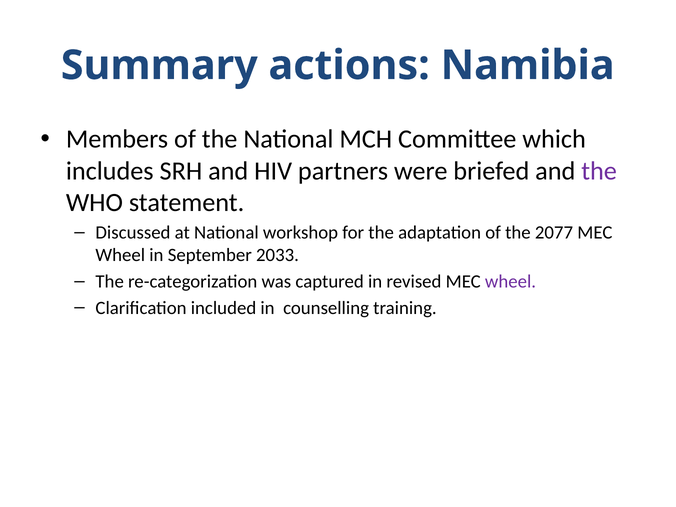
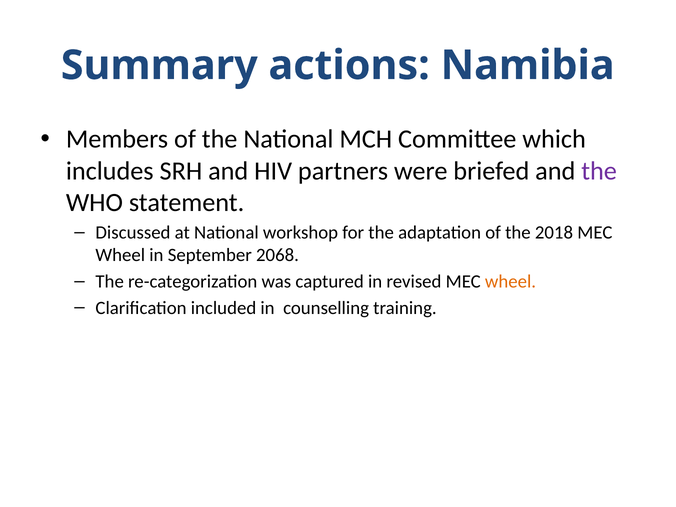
2077: 2077 -> 2018
2033: 2033 -> 2068
wheel at (511, 282) colour: purple -> orange
